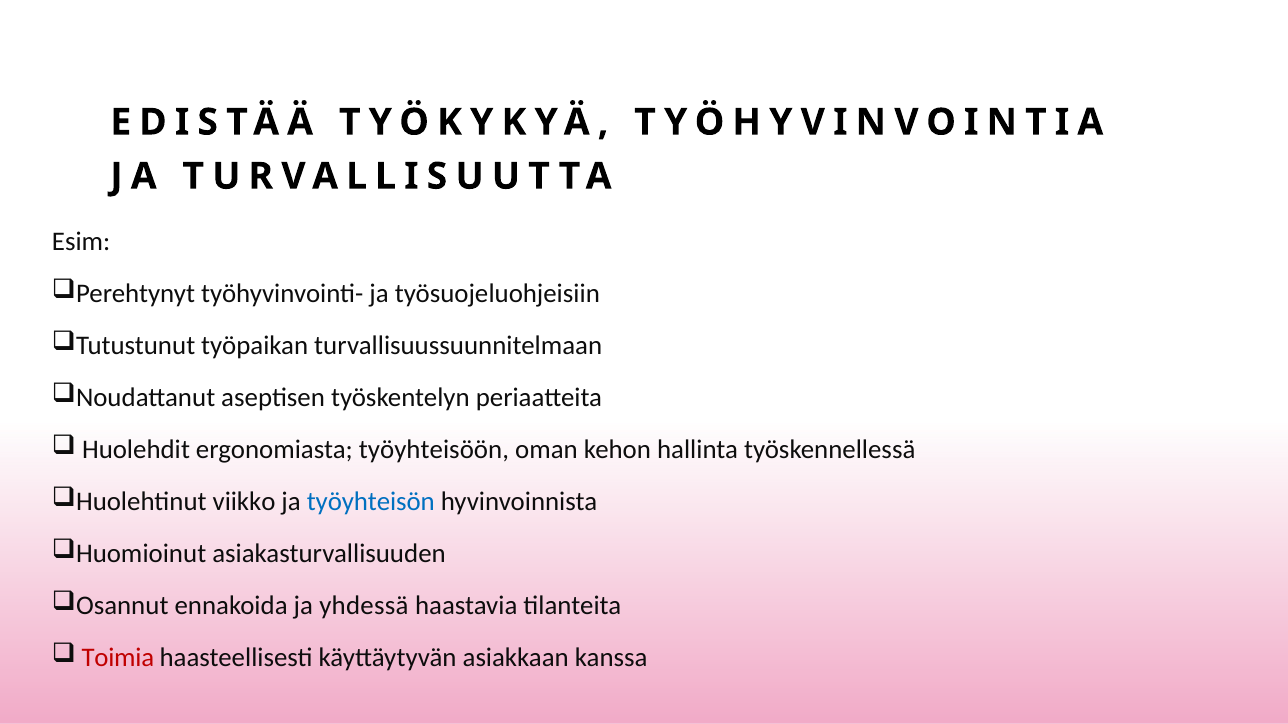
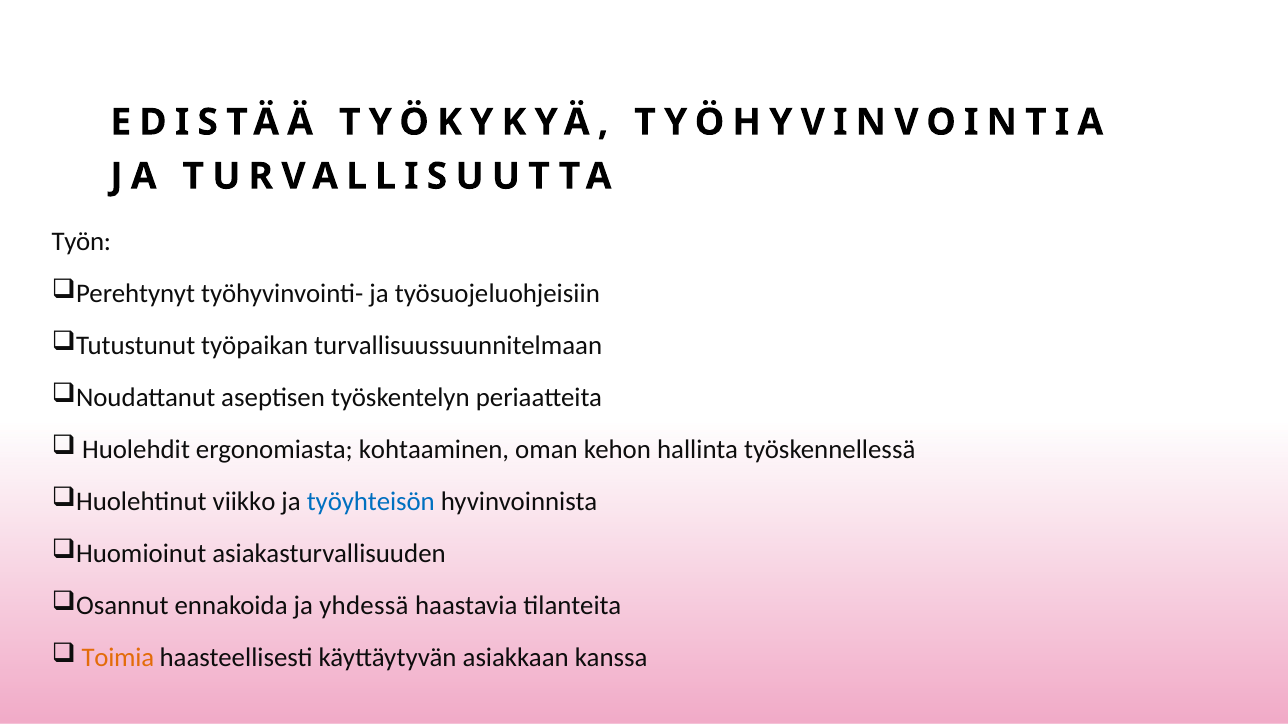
Esim: Esim -> Työn
työyhteisöön: työyhteisöön -> kohtaaminen
Toimia colour: red -> orange
